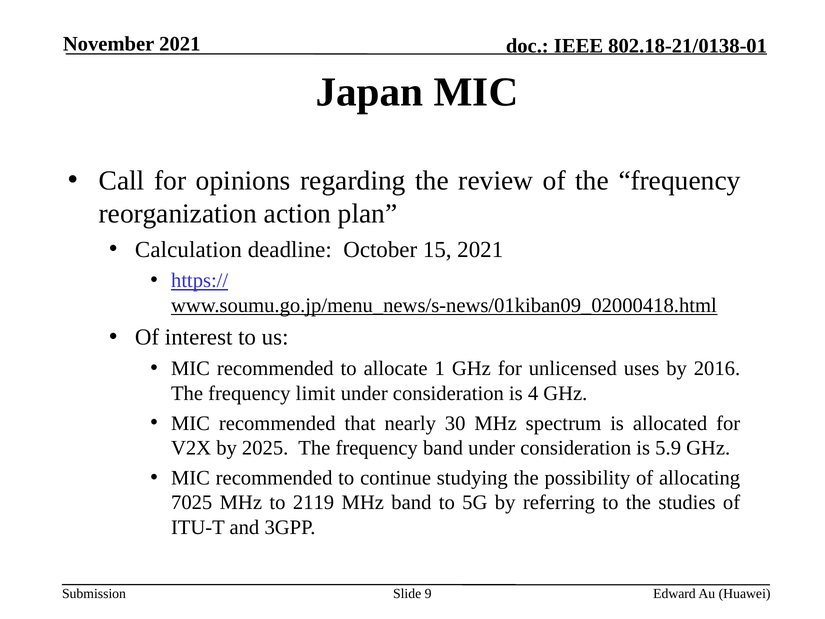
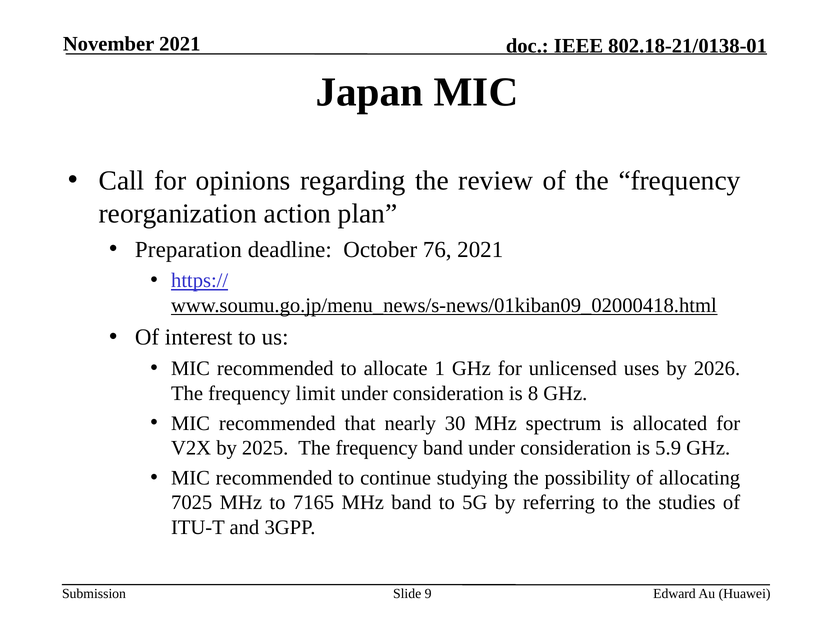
Calculation: Calculation -> Preparation
15: 15 -> 76
2016: 2016 -> 2026
4: 4 -> 8
2119: 2119 -> 7165
